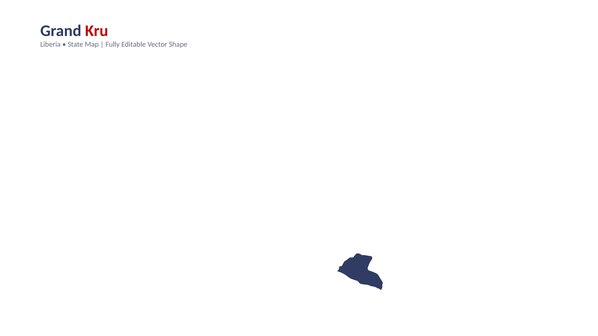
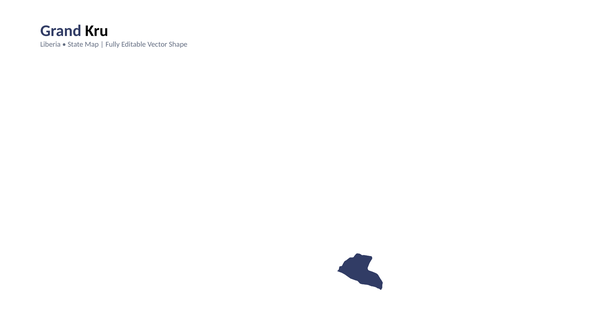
Kru colour: red -> black
